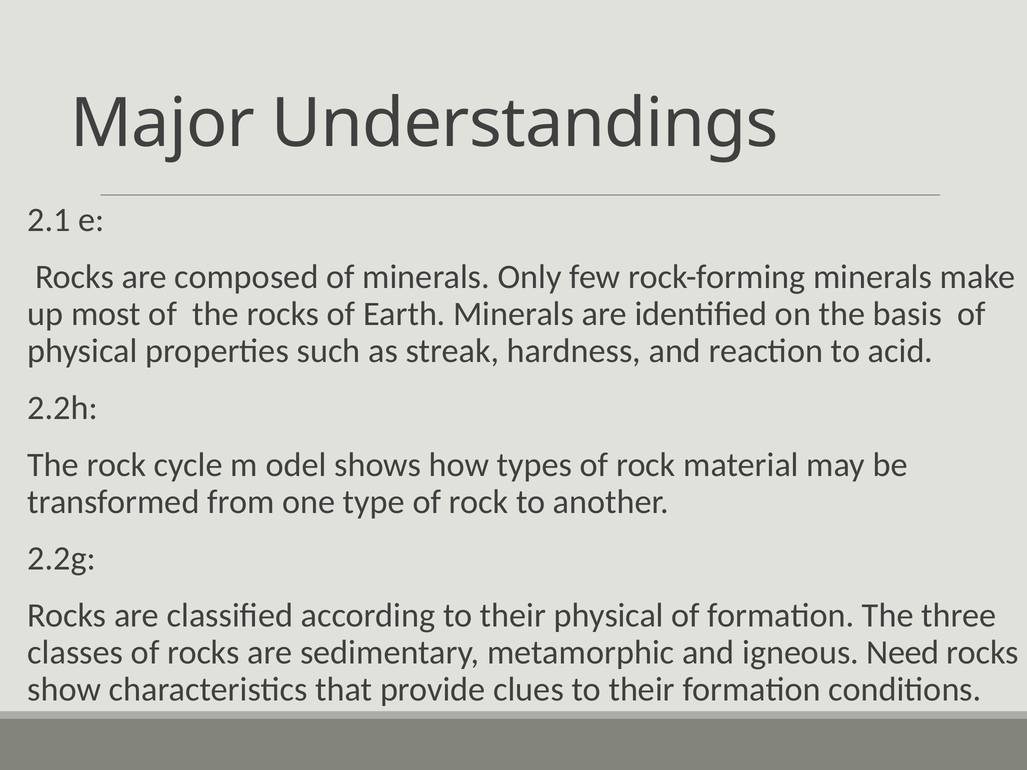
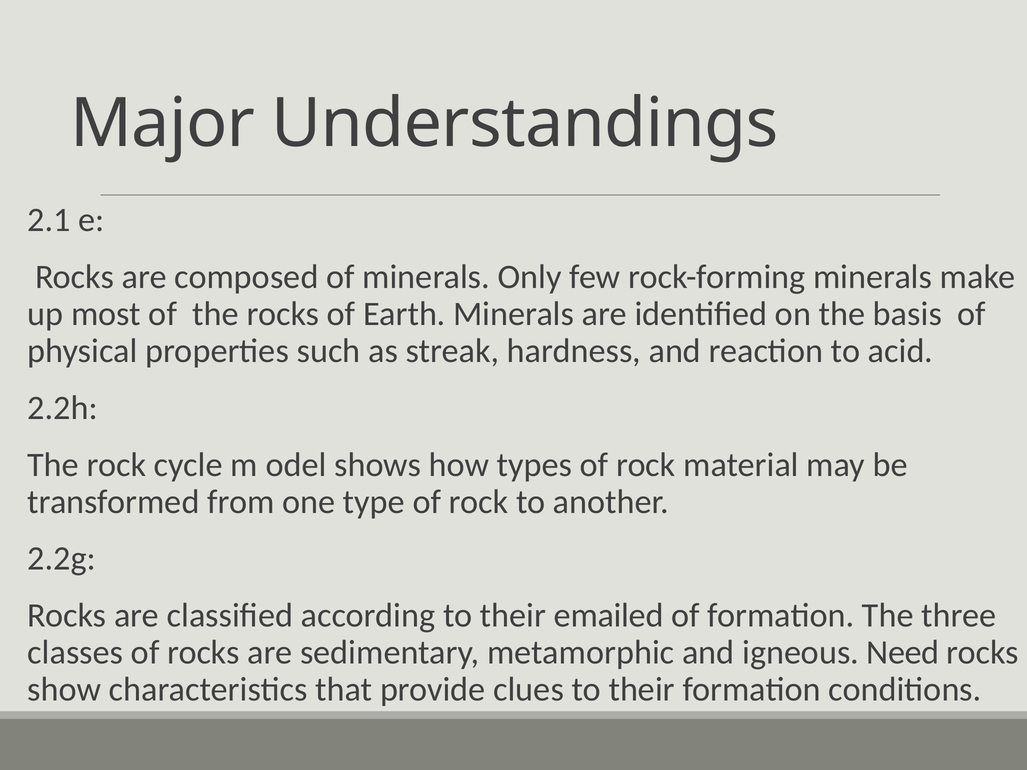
their physical: physical -> emailed
